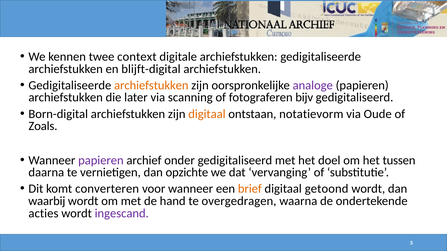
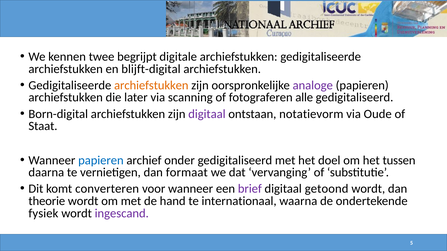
context: context -> begrijpt
bijv: bijv -> alle
digitaal at (207, 114) colour: orange -> purple
Zoals: Zoals -> Staat
papieren at (101, 161) colour: purple -> blue
opzichte: opzichte -> formaat
brief colour: orange -> purple
waarbij: waarbij -> theorie
overgedragen: overgedragen -> internationaal
acties: acties -> fysiek
